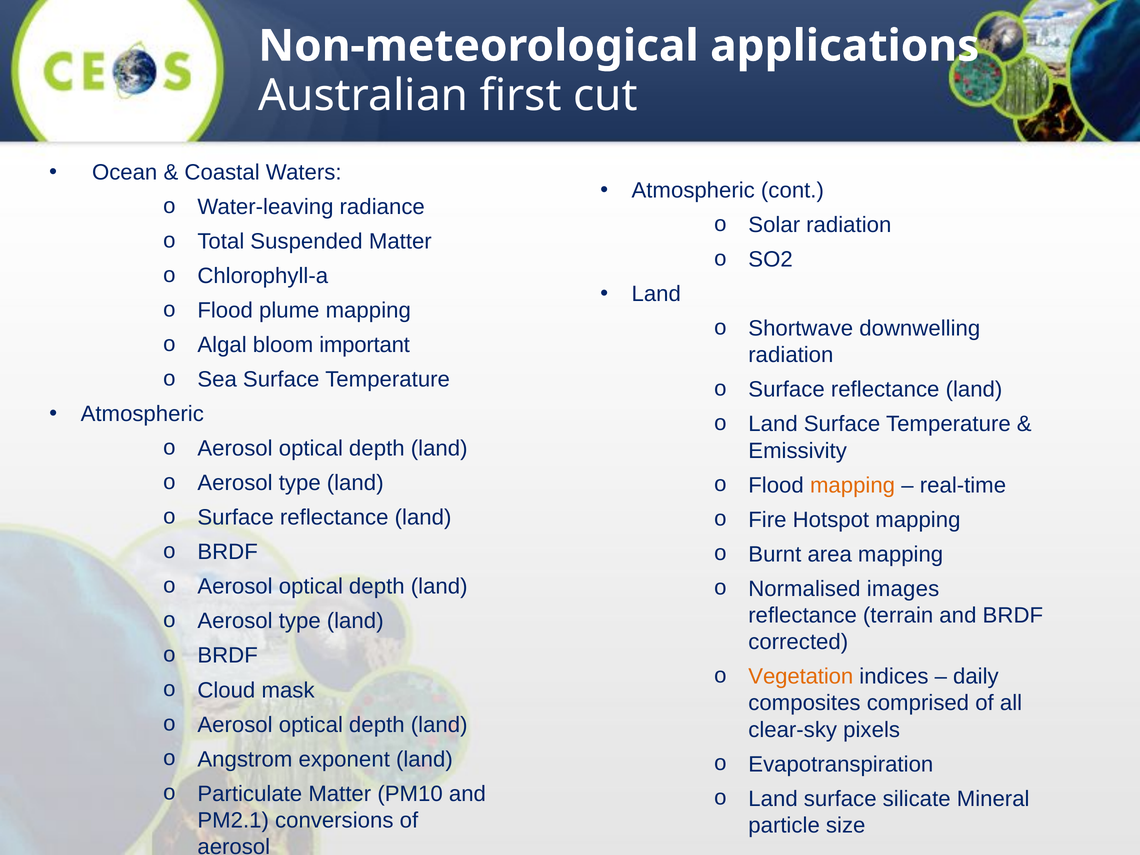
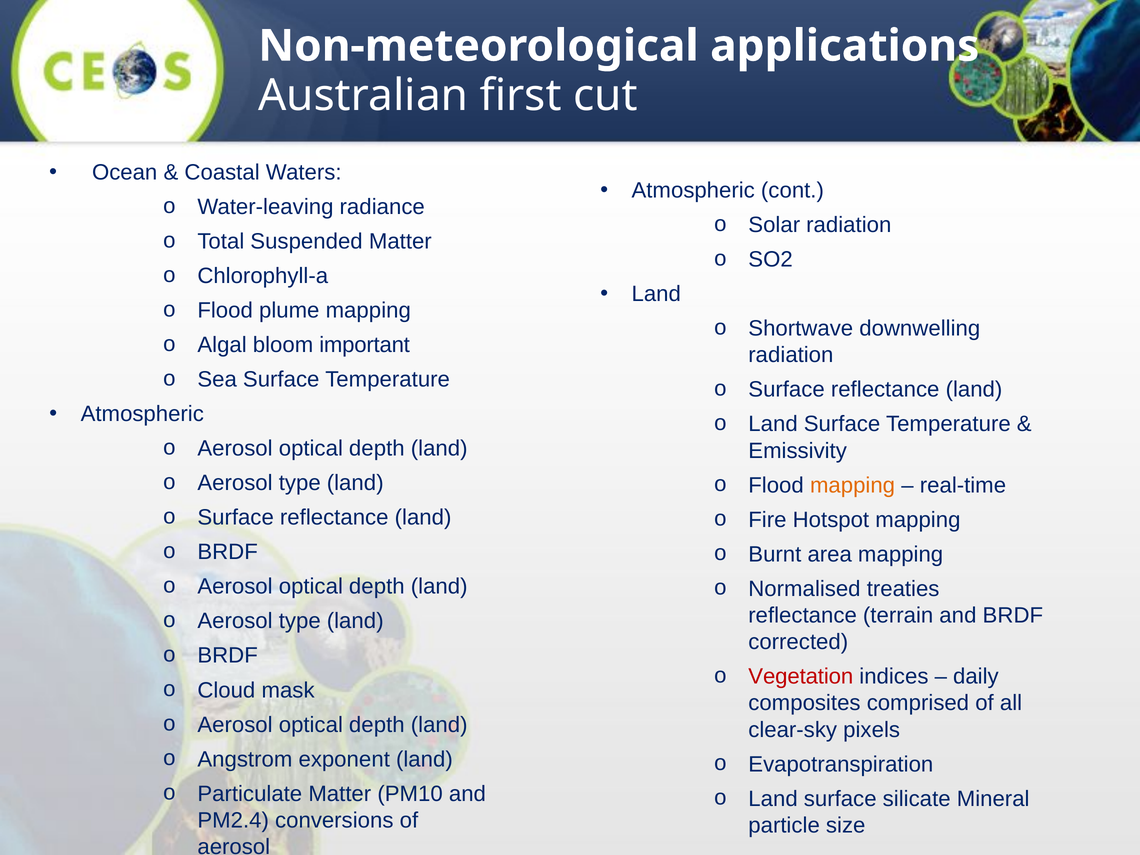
images: images -> treaties
Vegetation colour: orange -> red
PM2.1: PM2.1 -> PM2.4
